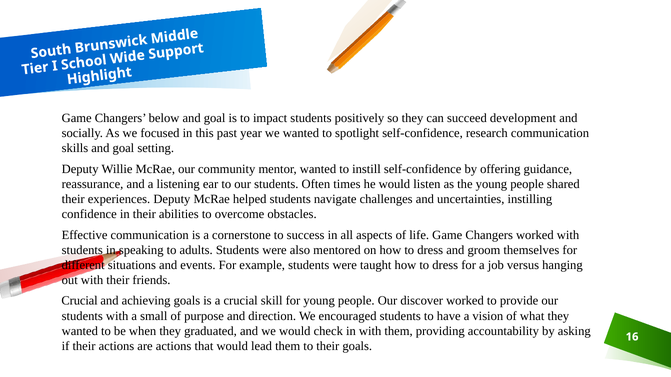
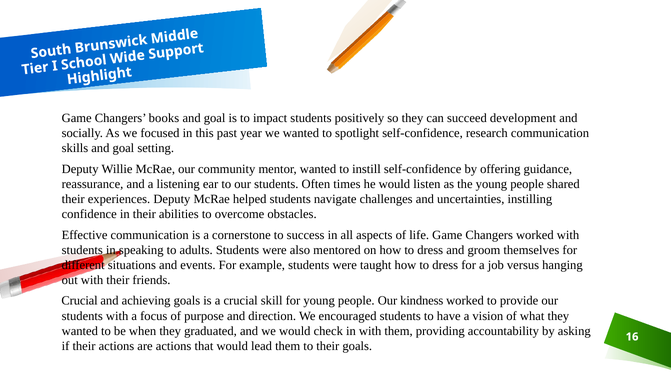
below: below -> books
discover: discover -> kindness
small: small -> focus
